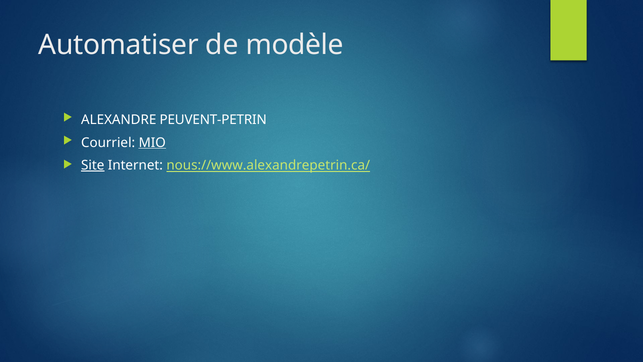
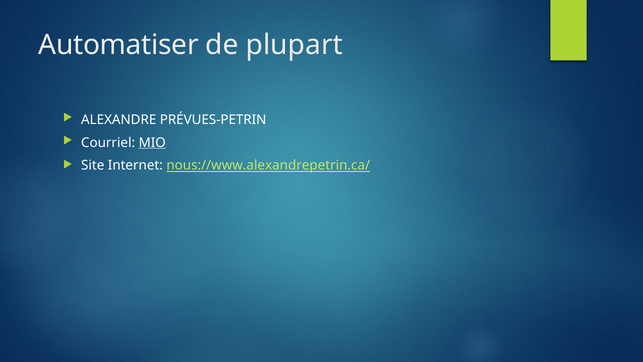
modèle: modèle -> plupart
PEUVENT-PETRIN: PEUVENT-PETRIN -> PRÉVUES-PETRIN
Site underline: present -> none
